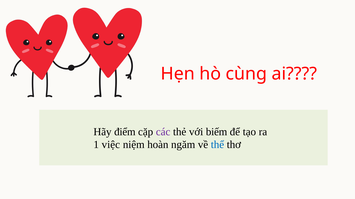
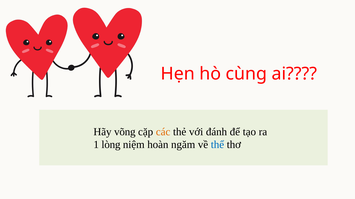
điểm: điểm -> võng
các colour: purple -> orange
biếm: biếm -> đánh
việc: việc -> lòng
